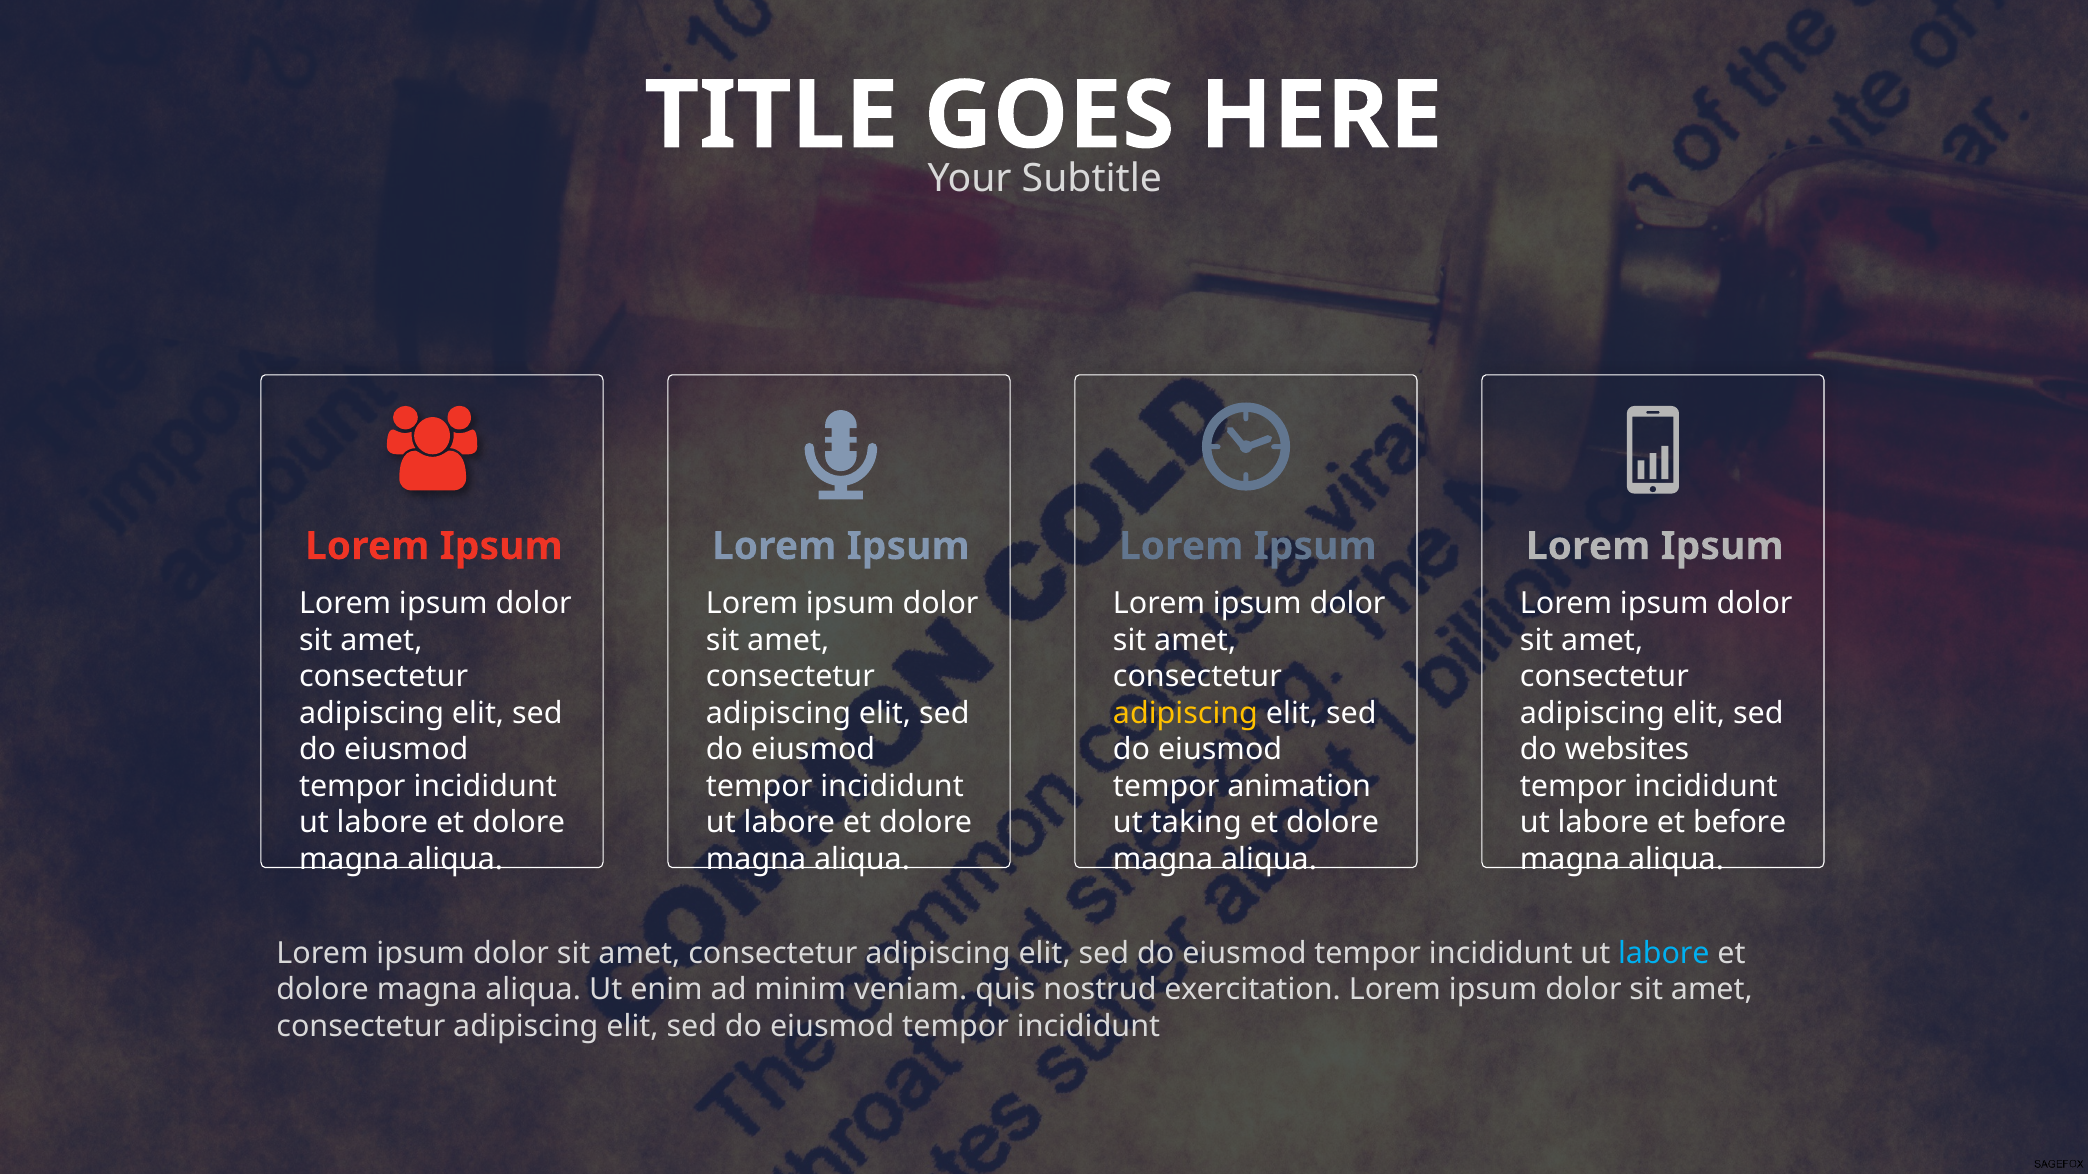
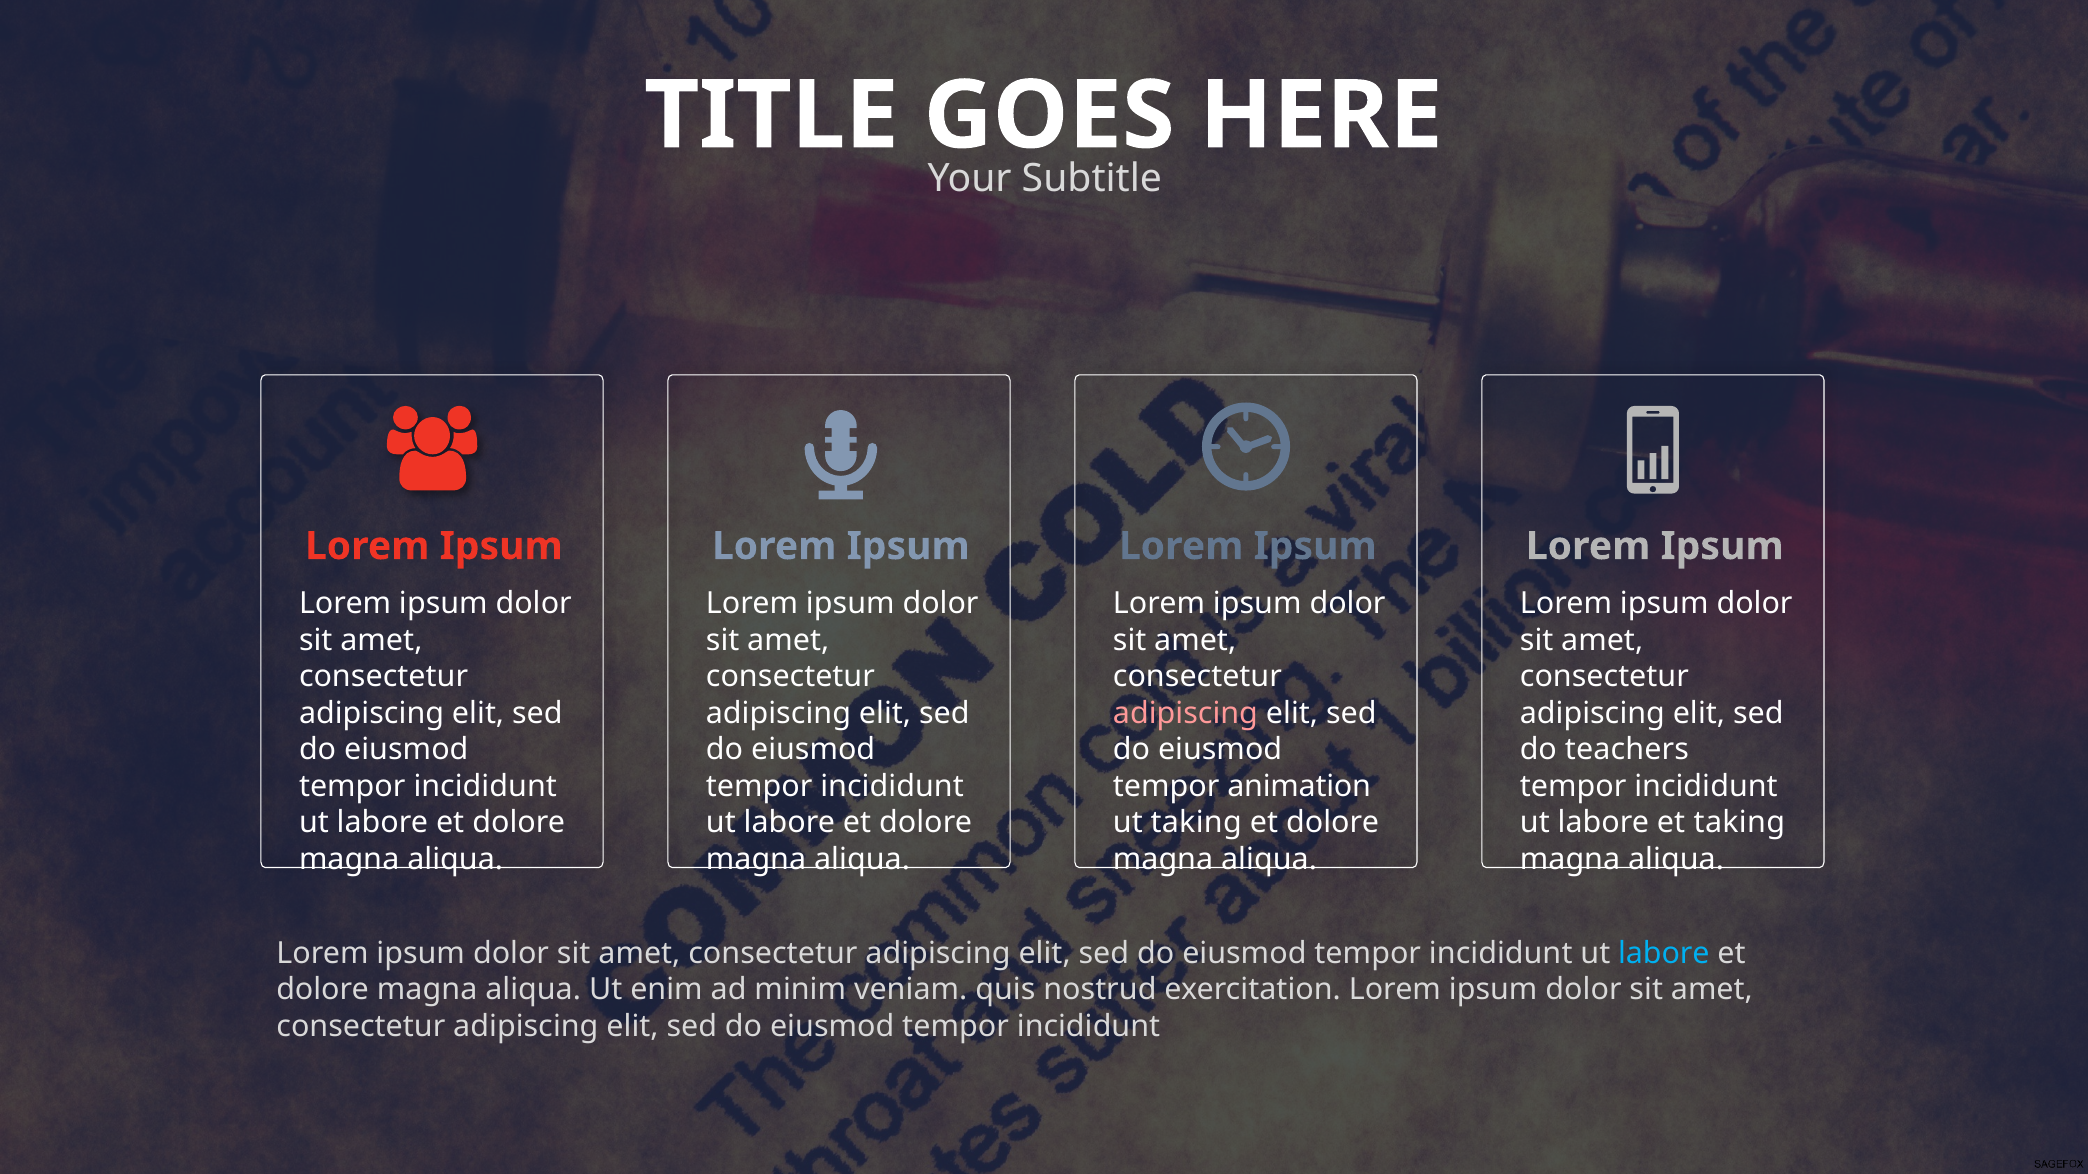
adipiscing at (1185, 714) colour: yellow -> pink
websites: websites -> teachers
et before: before -> taking
